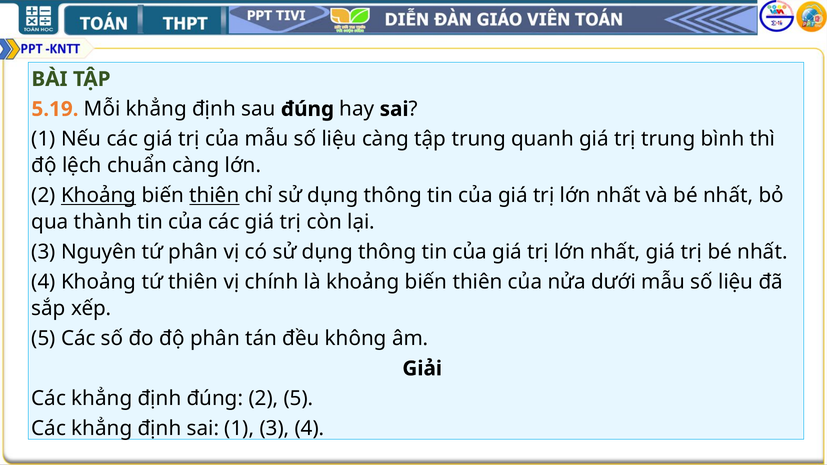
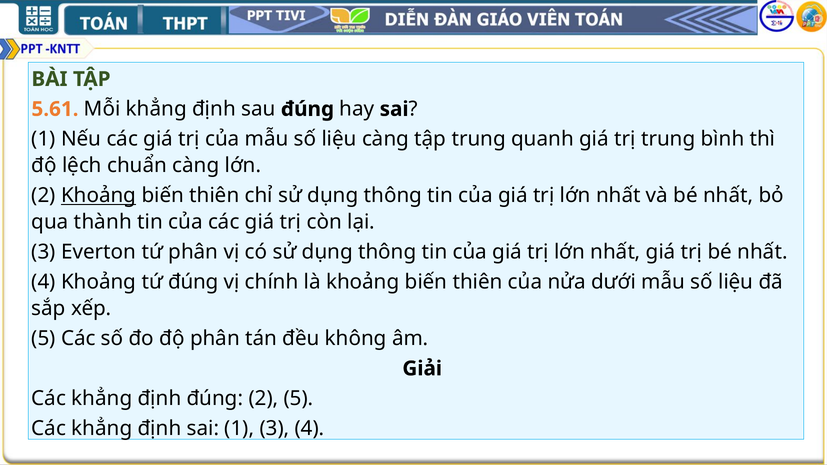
5.19: 5.19 -> 5.61
thiên at (214, 196) underline: present -> none
Nguyên: Nguyên -> Everton
tứ thiên: thiên -> đúng
